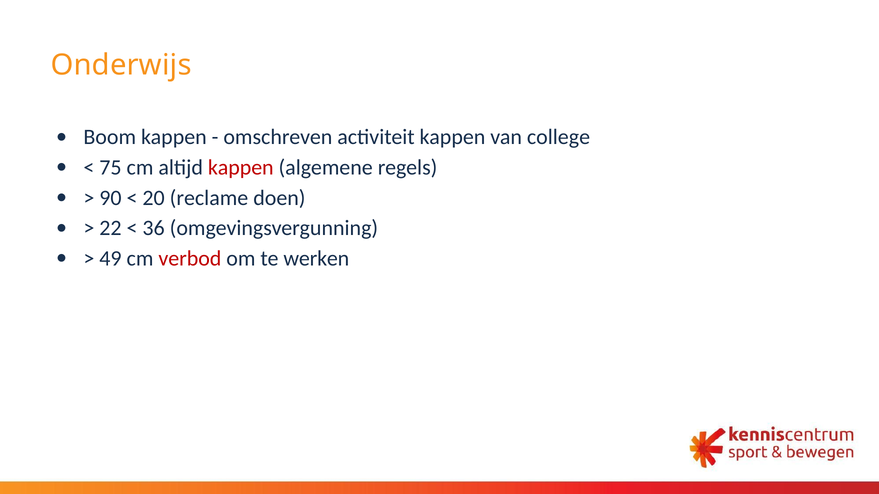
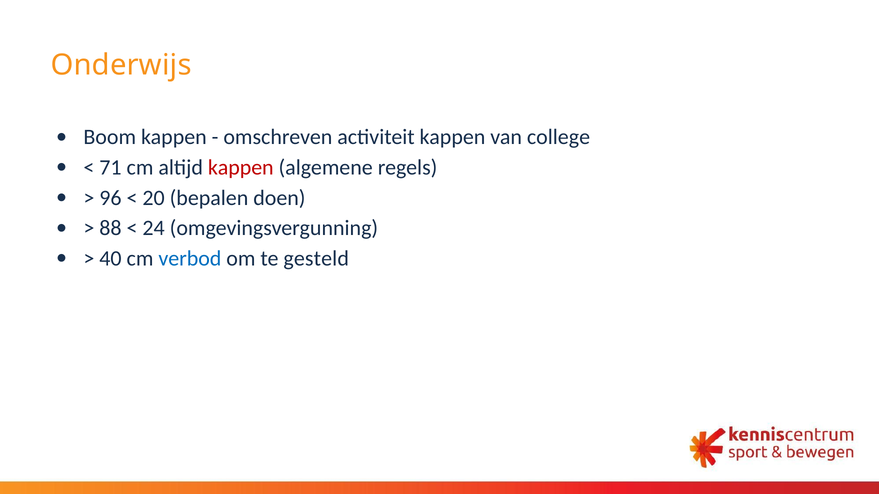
75: 75 -> 71
90: 90 -> 96
reclame: reclame -> bepalen
22: 22 -> 88
36: 36 -> 24
49: 49 -> 40
verbod colour: red -> blue
werken: werken -> gesteld
